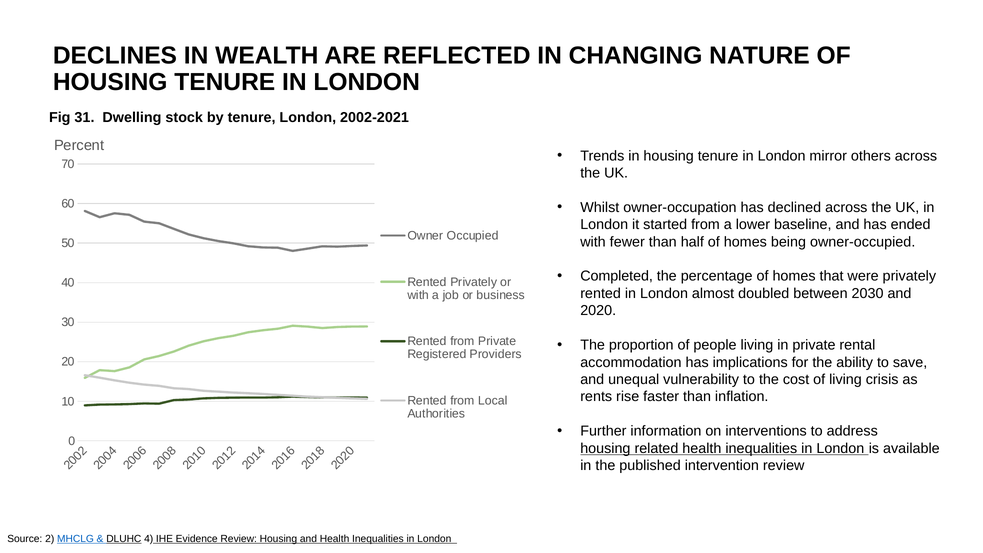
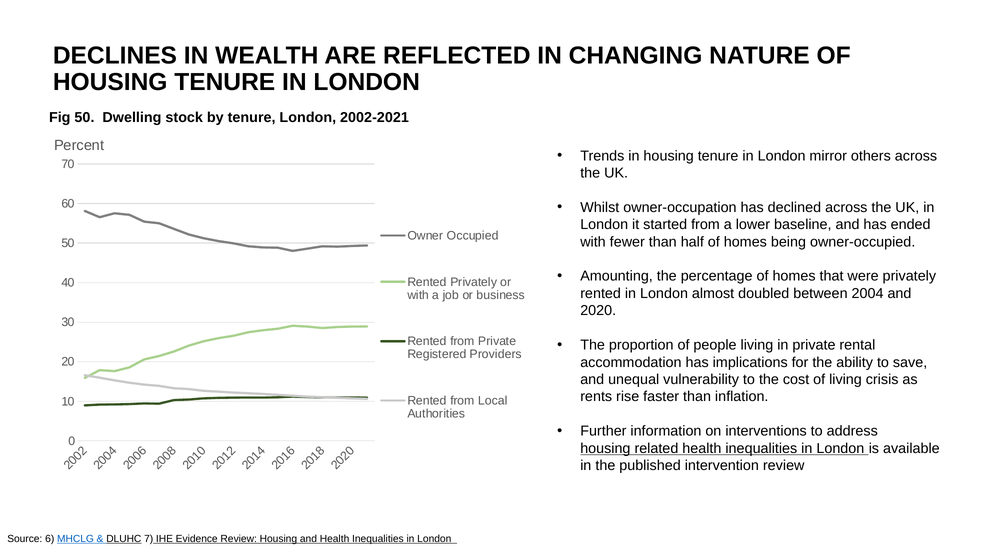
Fig 31: 31 -> 50
Completed: Completed -> Amounting
2030: 2030 -> 2004
Source 2: 2 -> 6
DLUHC 4: 4 -> 7
